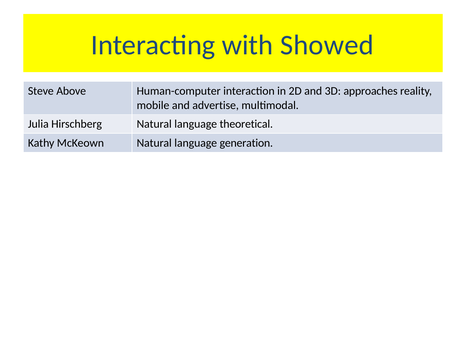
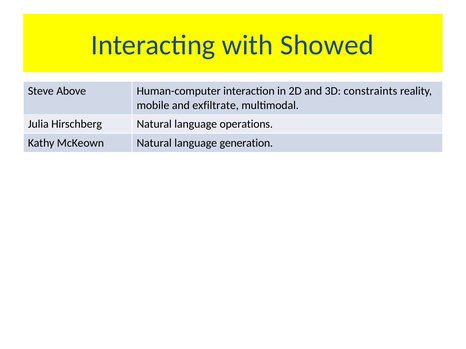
approaches: approaches -> constraints
advertise: advertise -> exfiltrate
theoretical: theoretical -> operations
